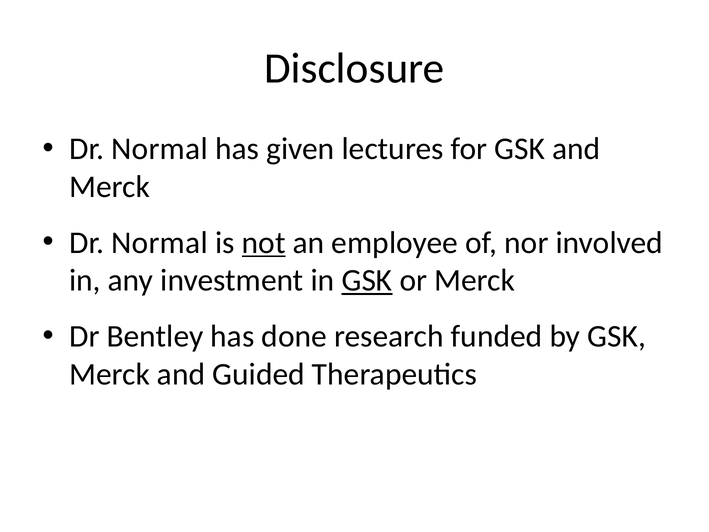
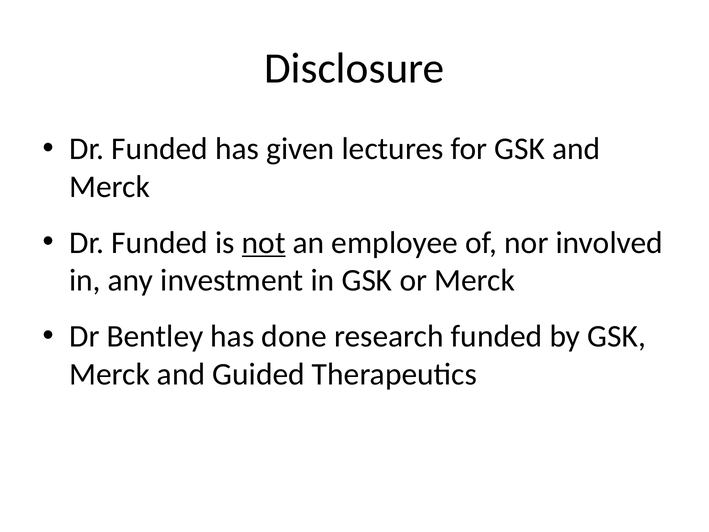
Normal at (160, 149): Normal -> Funded
Normal at (160, 243): Normal -> Funded
GSK at (367, 280) underline: present -> none
